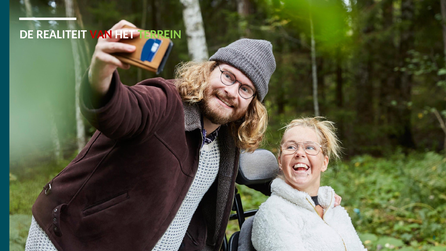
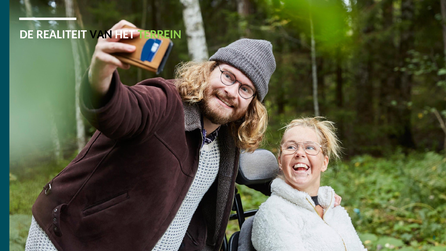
VAN colour: red -> black
